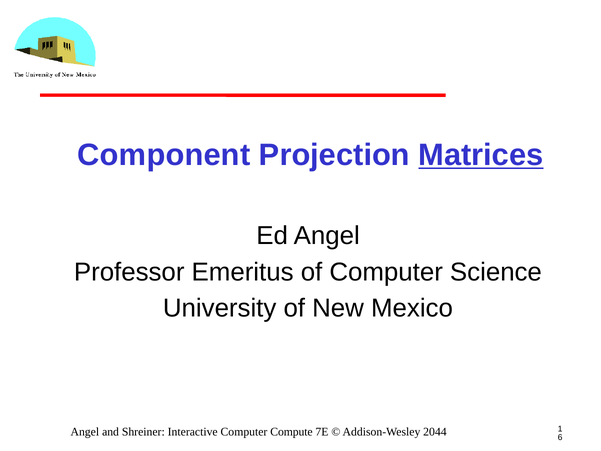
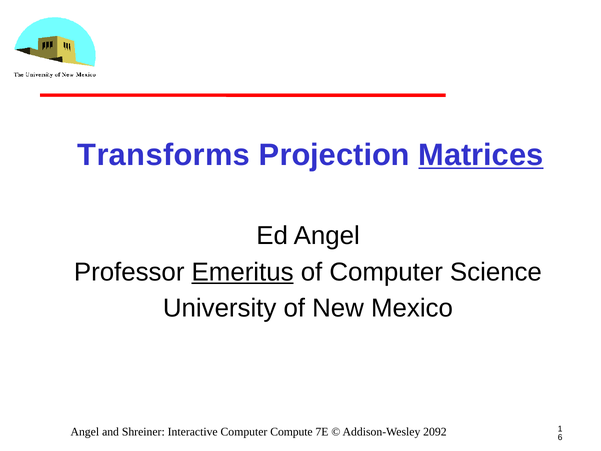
Component: Component -> Transforms
Emeritus underline: none -> present
2044: 2044 -> 2092
